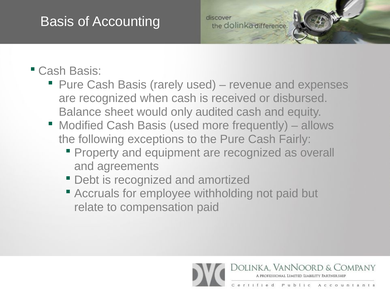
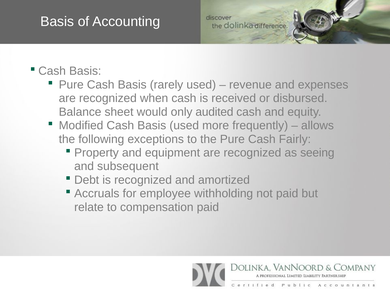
overall: overall -> seeing
agreements: agreements -> subsequent
